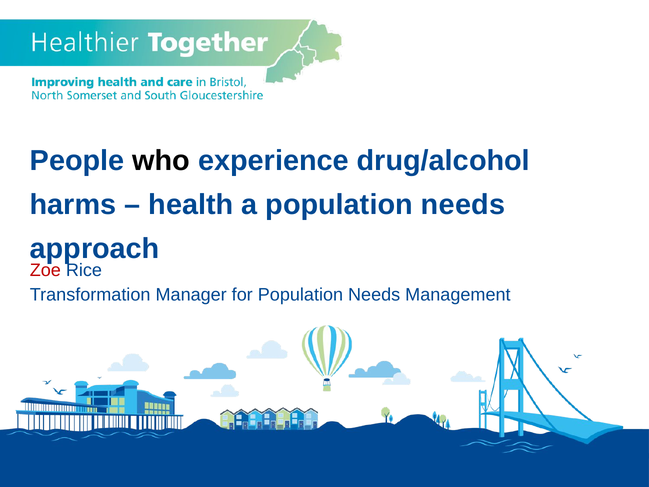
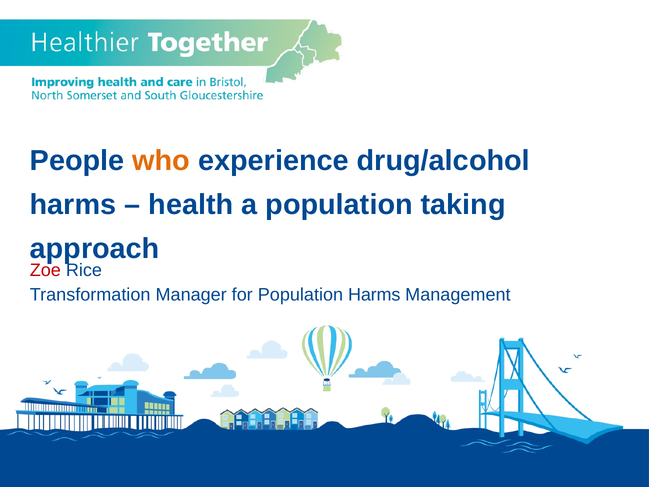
who colour: black -> orange
a population needs: needs -> taking
for Population Needs: Needs -> Harms
